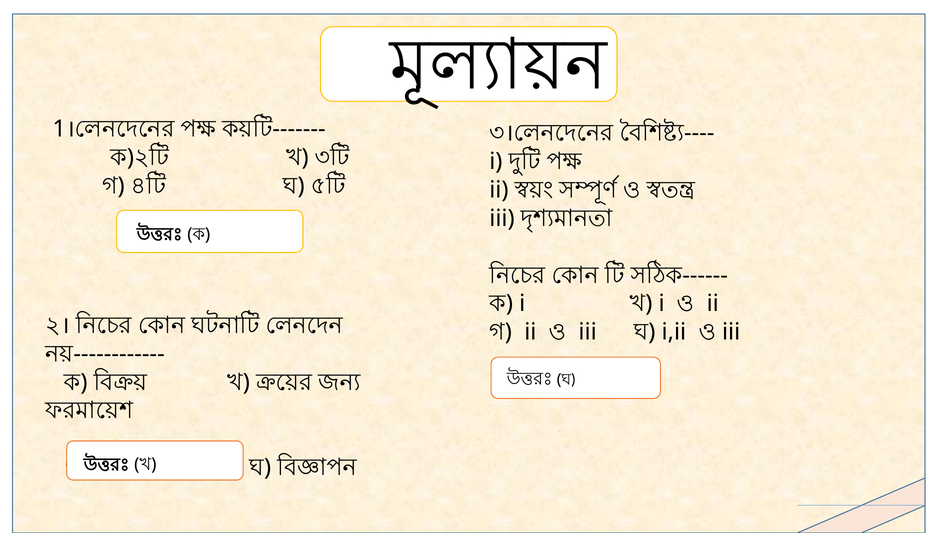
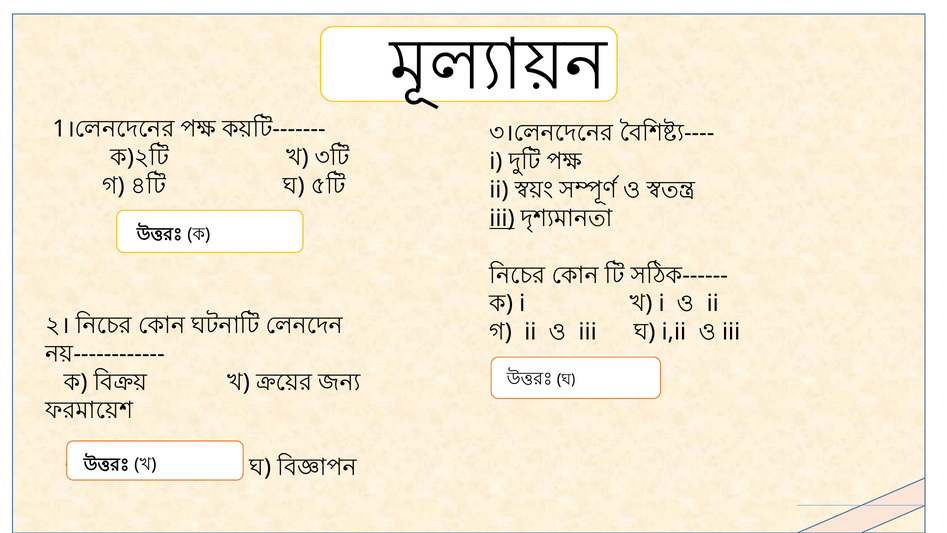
iii at (502, 218) underline: none -> present
